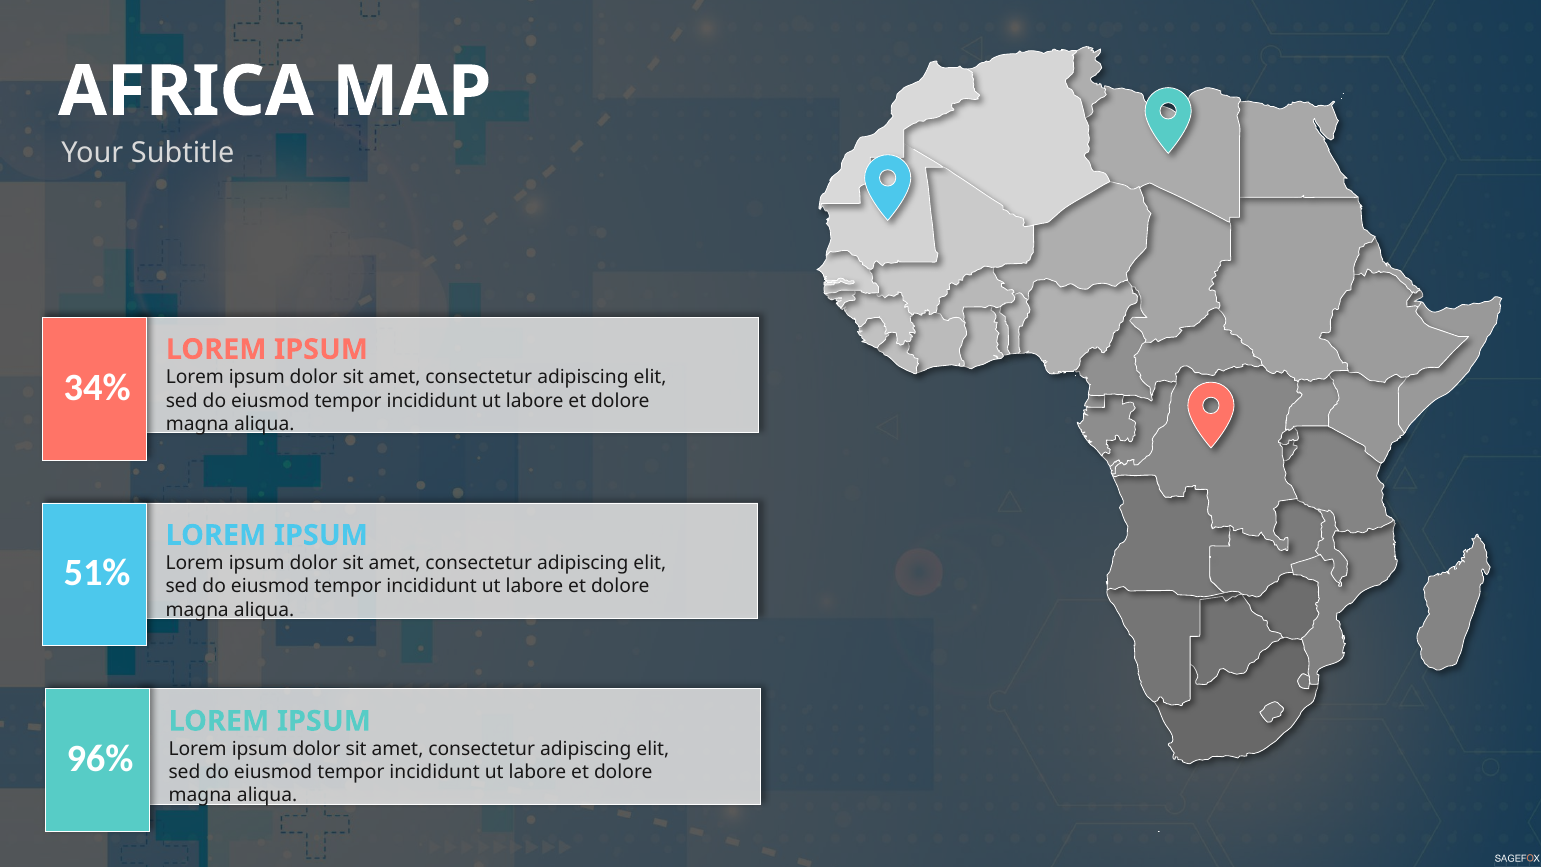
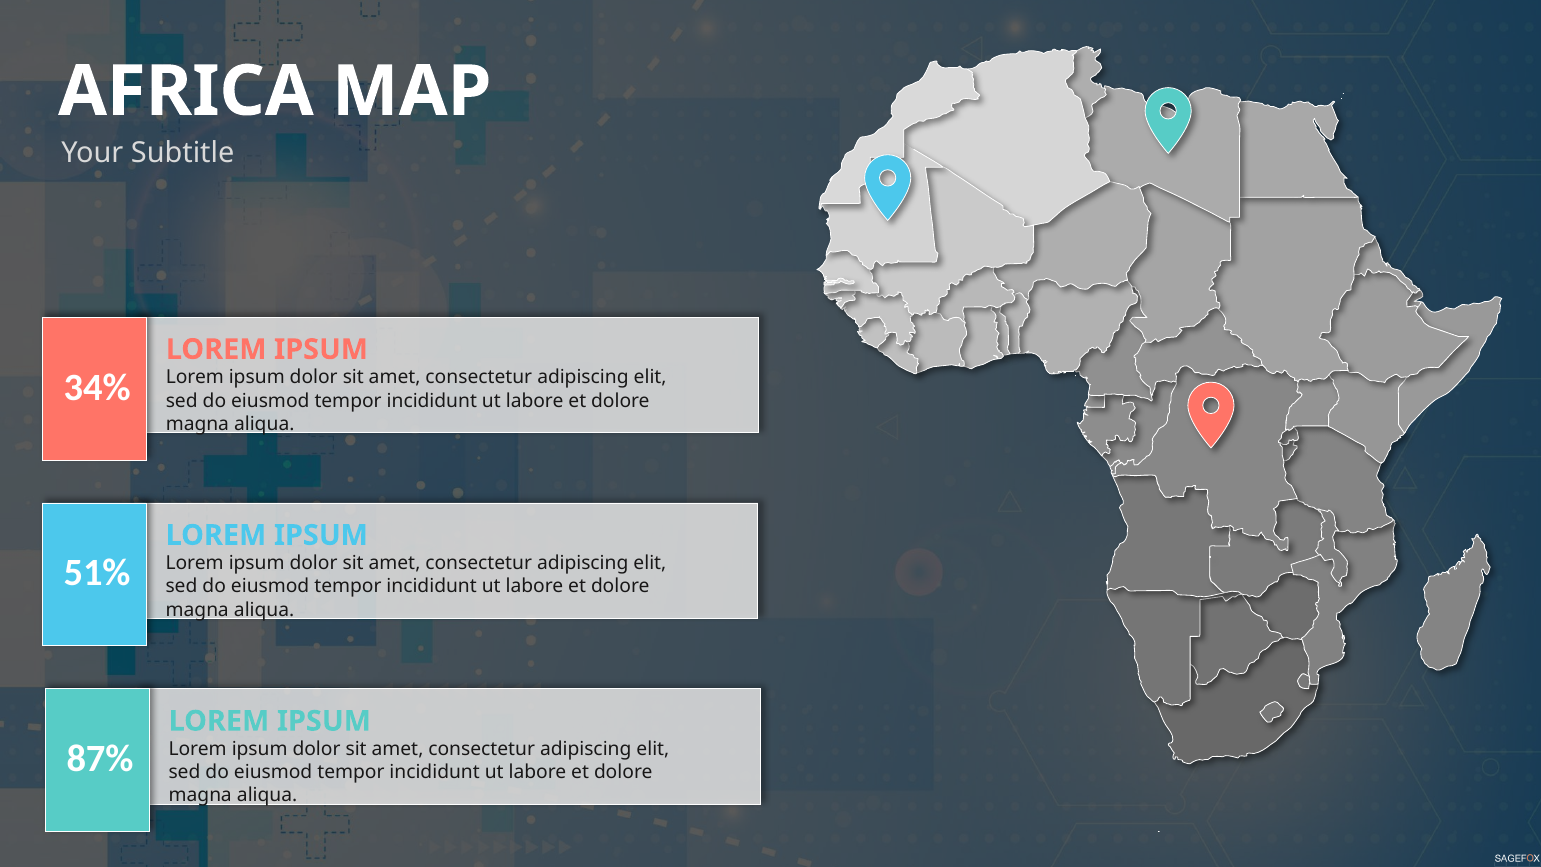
96%: 96% -> 87%
